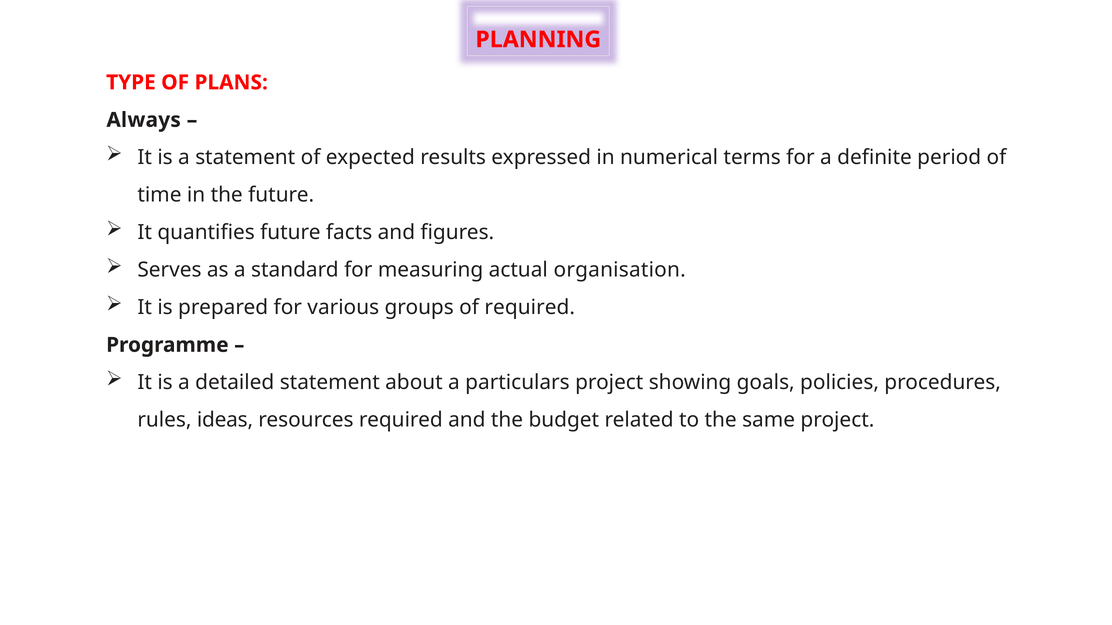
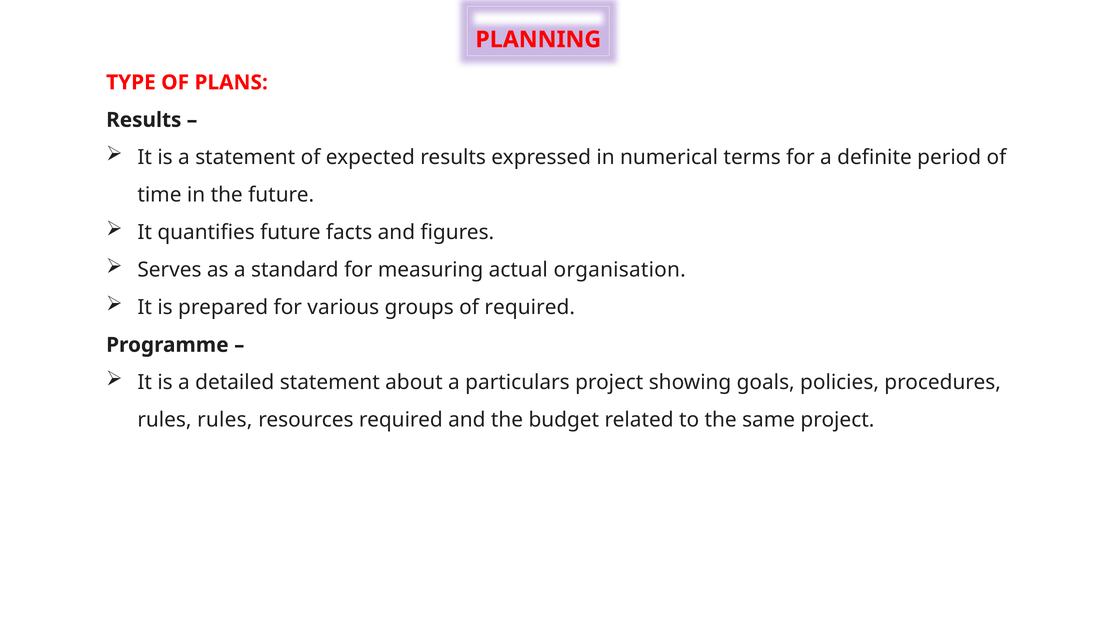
Always at (144, 120): Always -> Results
rules ideas: ideas -> rules
